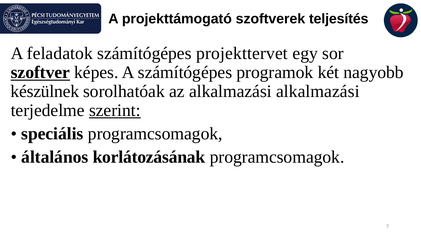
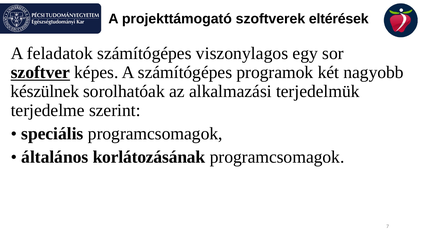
teljesítés: teljesítés -> eltérések
projekttervet: projekttervet -> viszonylagos
alkalmazási alkalmazási: alkalmazási -> terjedelmük
szerint underline: present -> none
